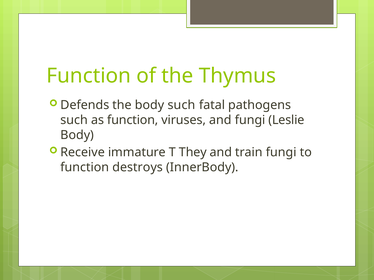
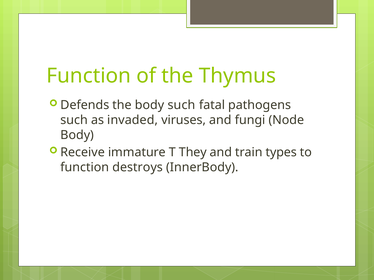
as function: function -> invaded
Leslie: Leslie -> Node
train fungi: fungi -> types
